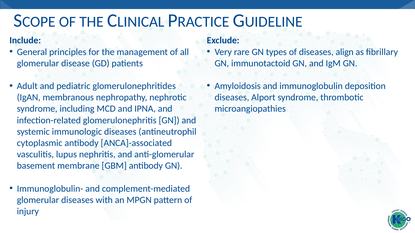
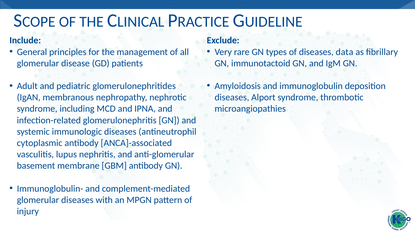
align: align -> data
